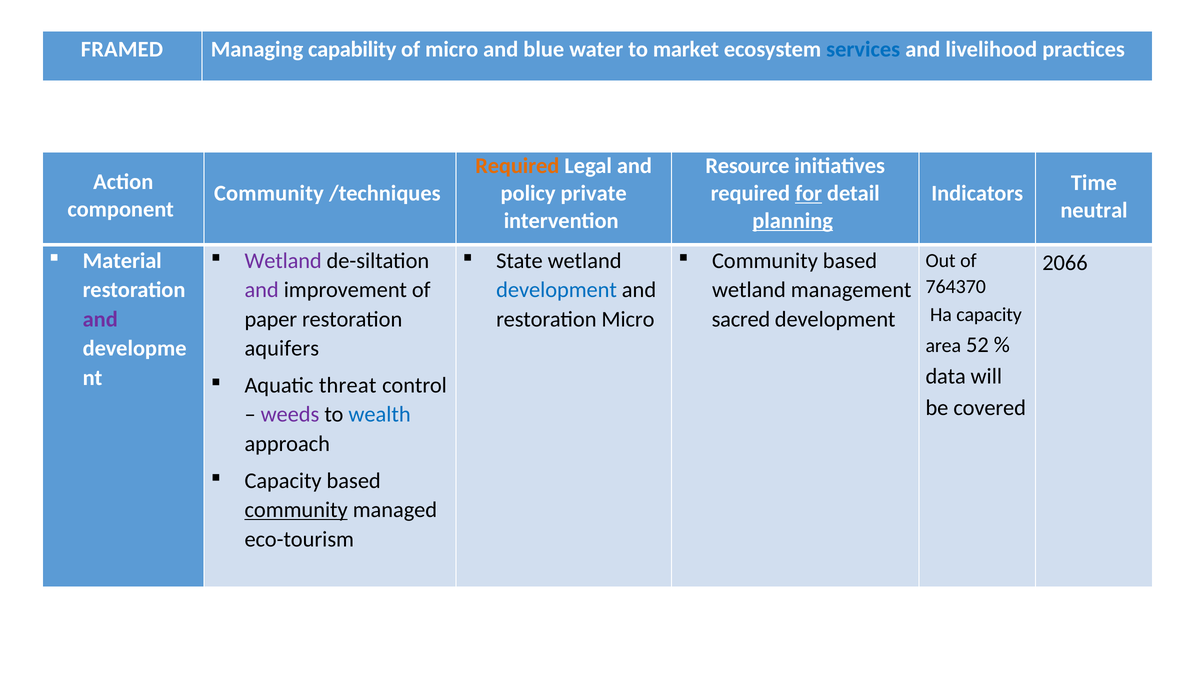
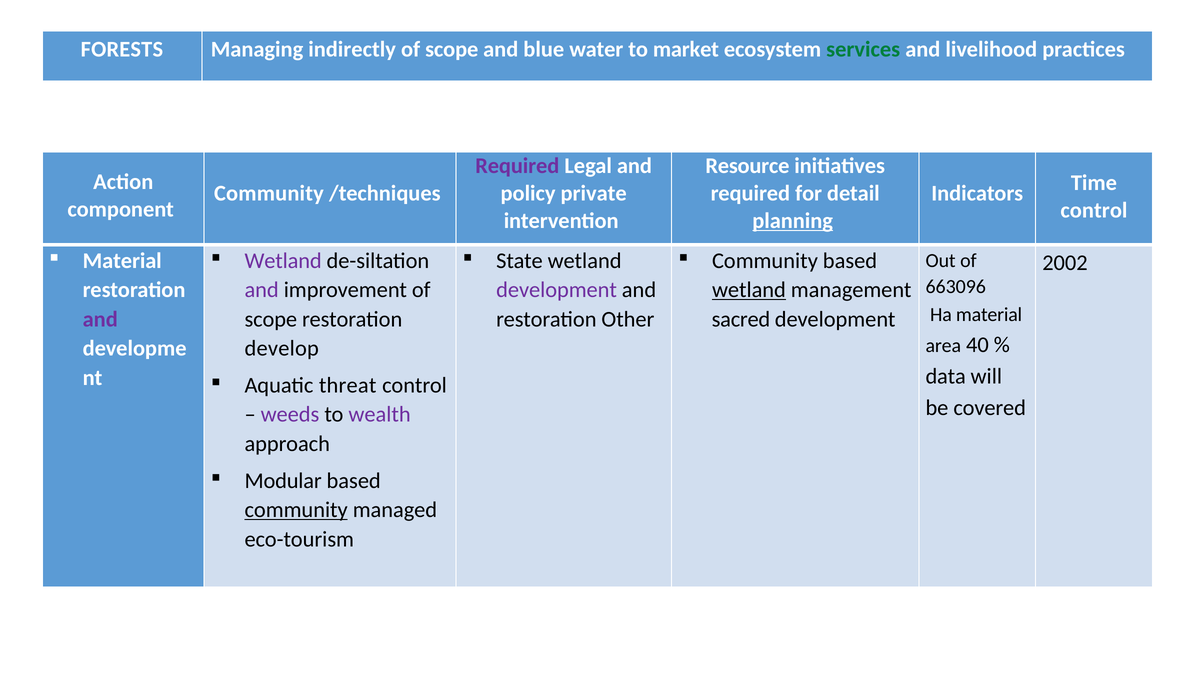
FRAMED: FRAMED -> FORESTS
capability: capability -> indirectly
micro at (452, 49): micro -> scope
services colour: blue -> green
Required at (517, 166) colour: orange -> purple
for underline: present -> none
neutral at (1094, 210): neutral -> control
2066: 2066 -> 2002
764370: 764370 -> 663096
development at (557, 290) colour: blue -> purple
wetland at (749, 290) underline: none -> present
Ha capacity: capacity -> material
paper at (271, 319): paper -> scope
restoration Micro: Micro -> Other
52: 52 -> 40
aquifers: aquifers -> develop
wealth colour: blue -> purple
Capacity at (283, 480): Capacity -> Modular
